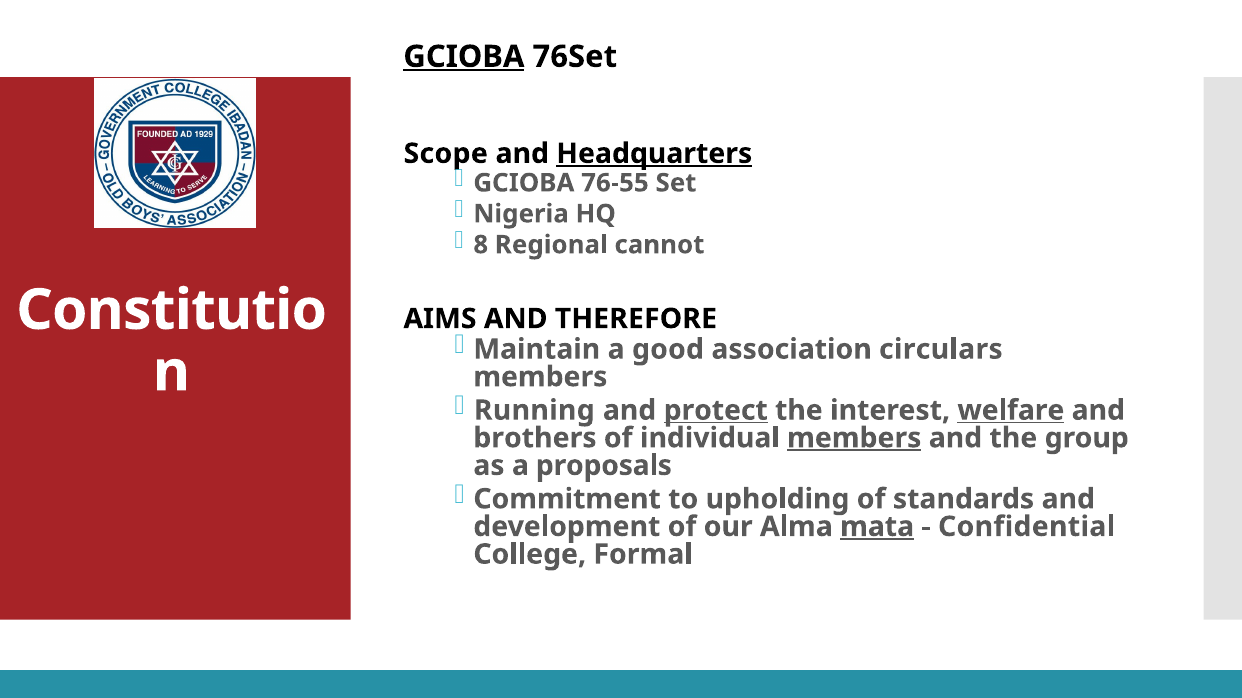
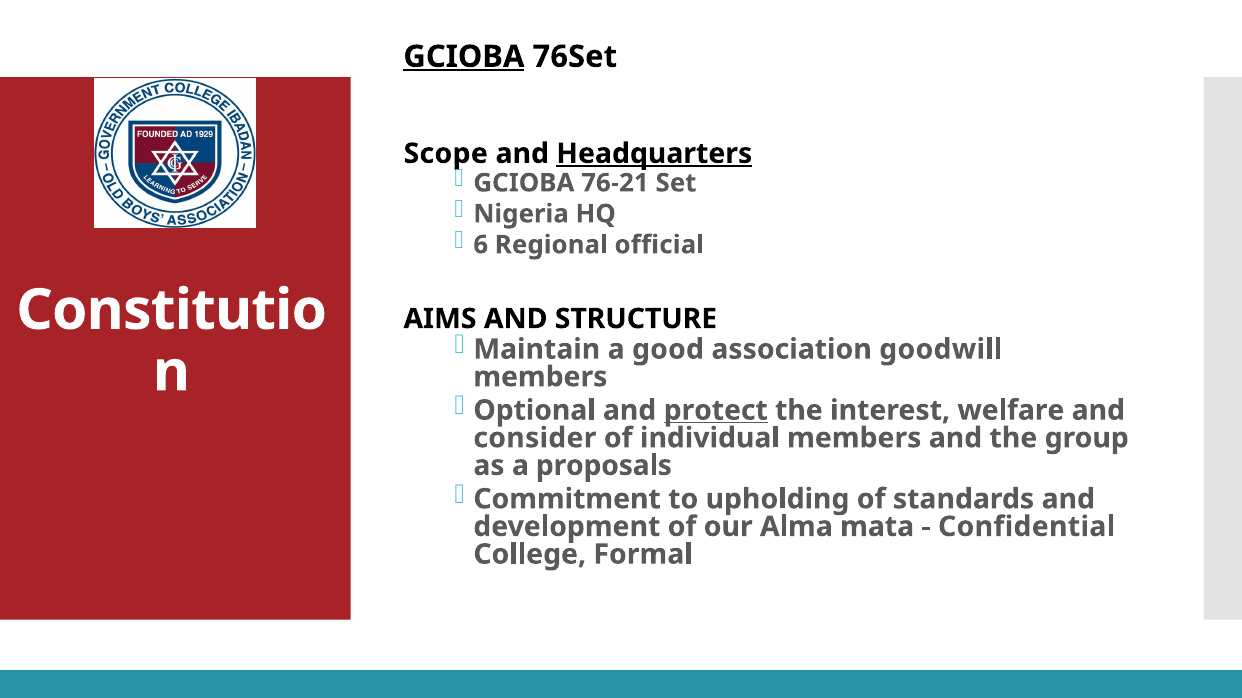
76-55: 76-55 -> 76-21
8: 8 -> 6
cannot: cannot -> official
THEREFORE: THEREFORE -> STRUCTURE
circulars: circulars -> goodwill
Running: Running -> Optional
welfare underline: present -> none
brothers: brothers -> consider
members at (854, 438) underline: present -> none
mata underline: present -> none
